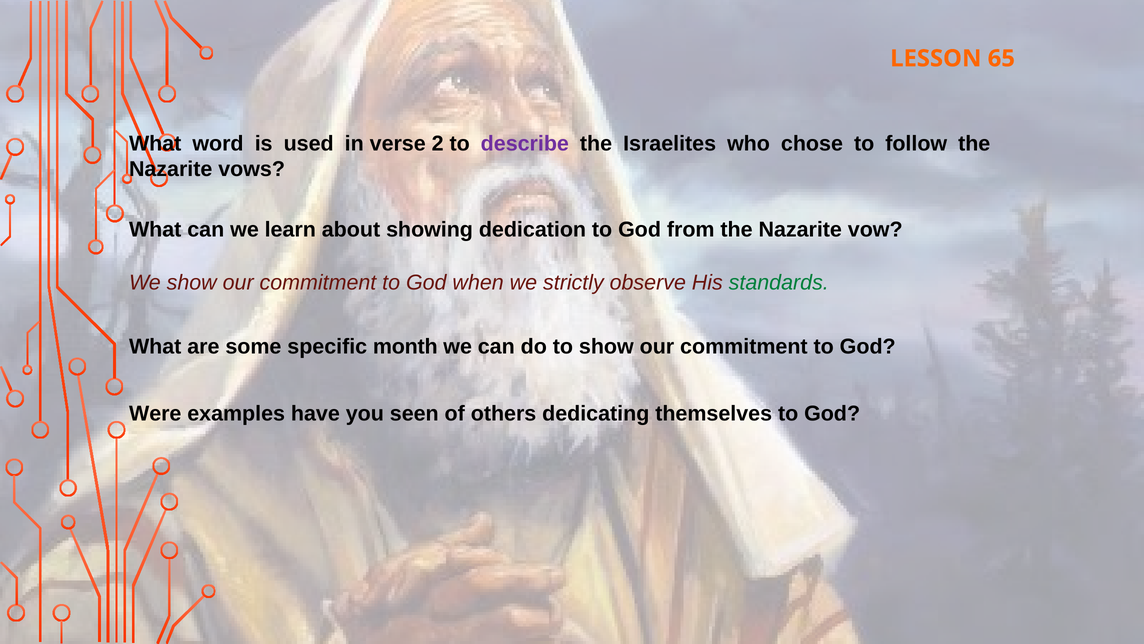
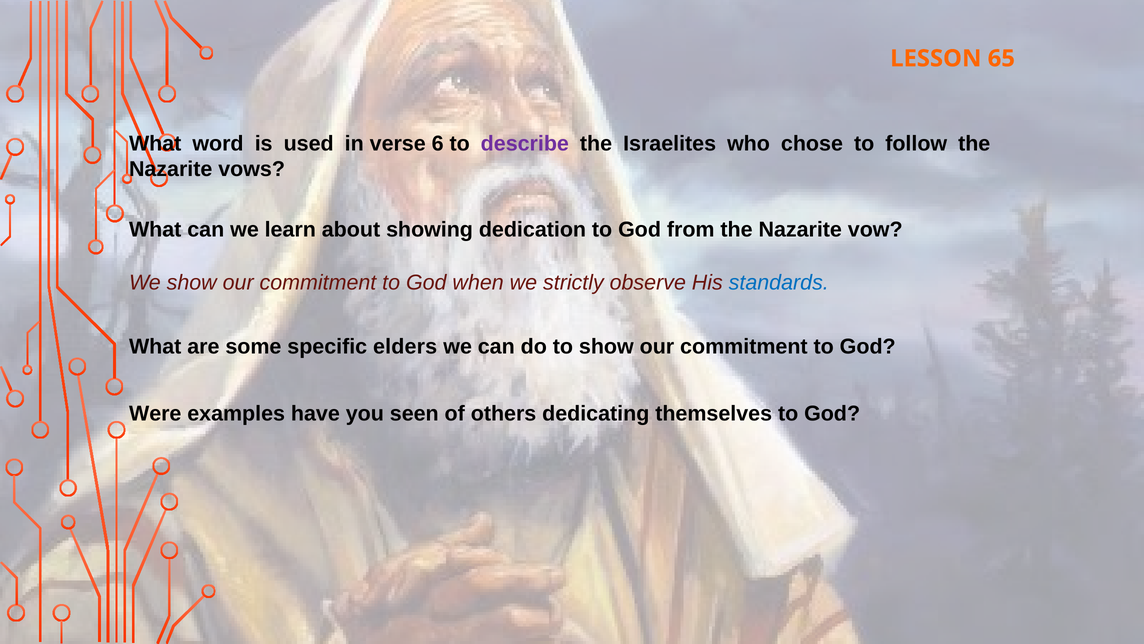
2: 2 -> 6
standards colour: green -> blue
month: month -> elders
